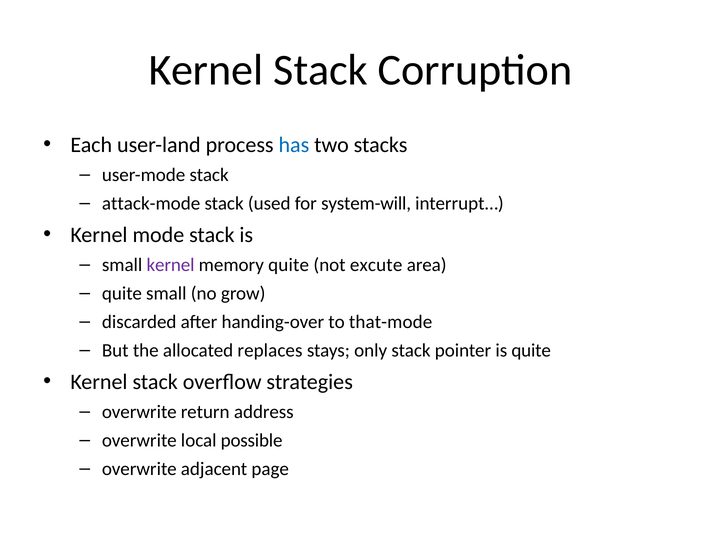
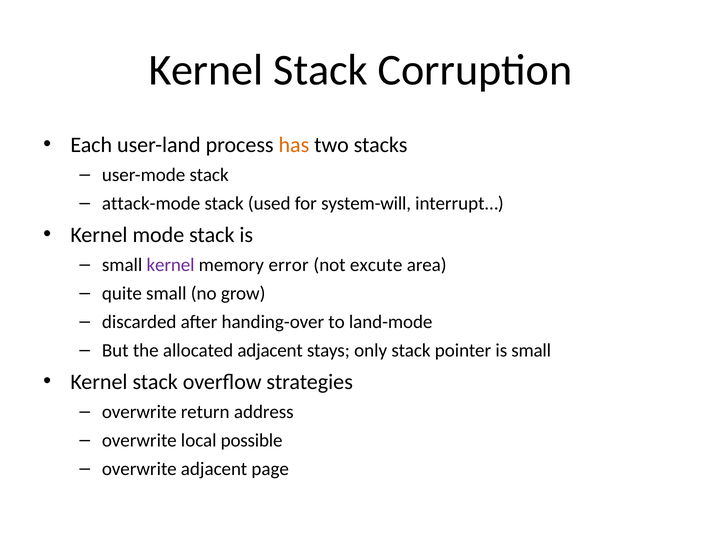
has colour: blue -> orange
memory quite: quite -> error
that-mode: that-mode -> land-mode
allocated replaces: replaces -> adjacent
is quite: quite -> small
